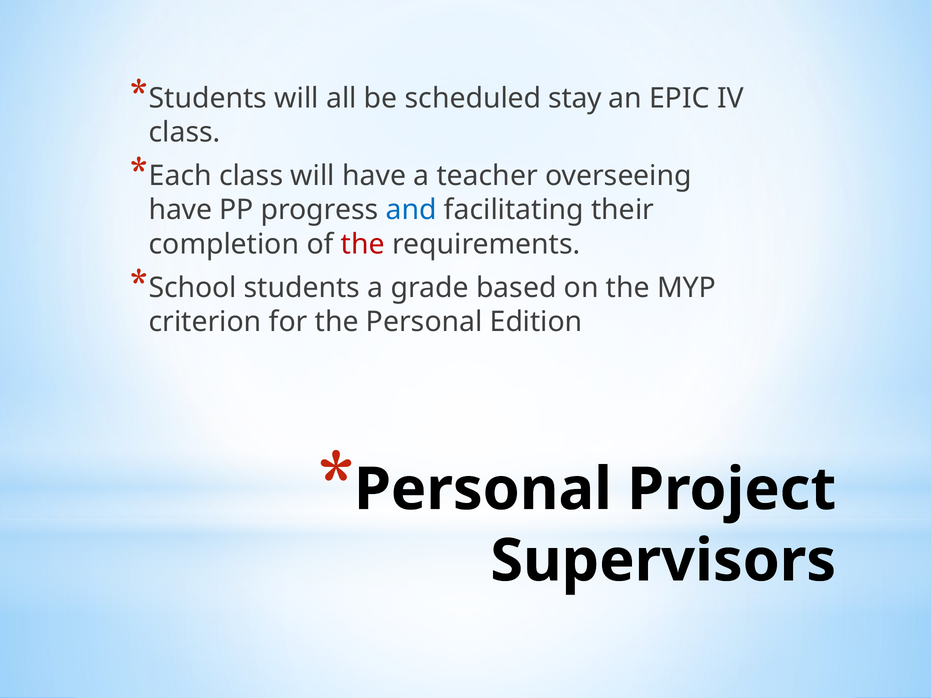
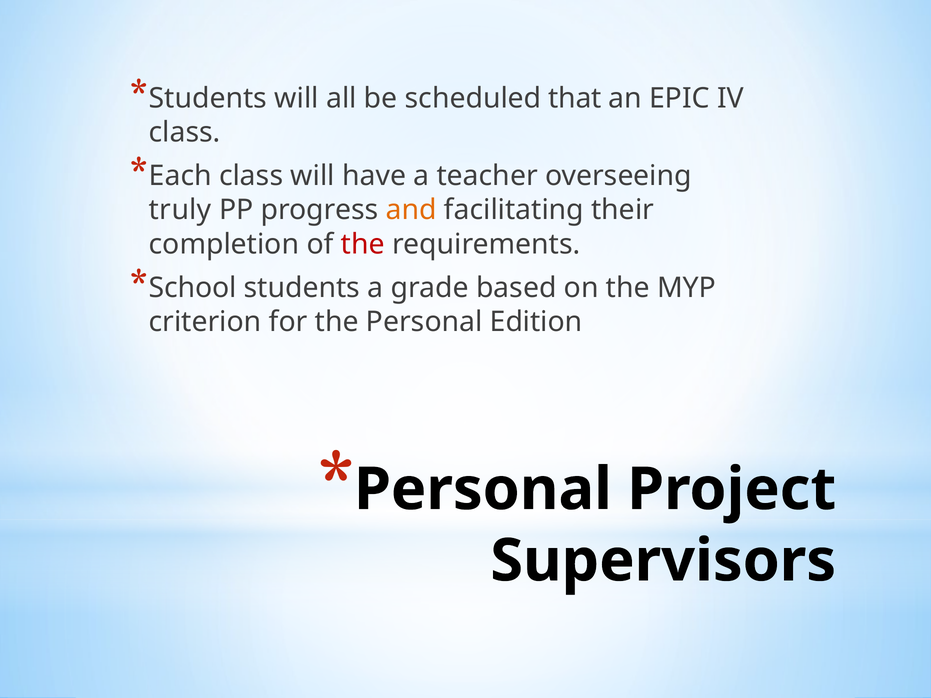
stay: stay -> that
have at (180, 210): have -> truly
and colour: blue -> orange
